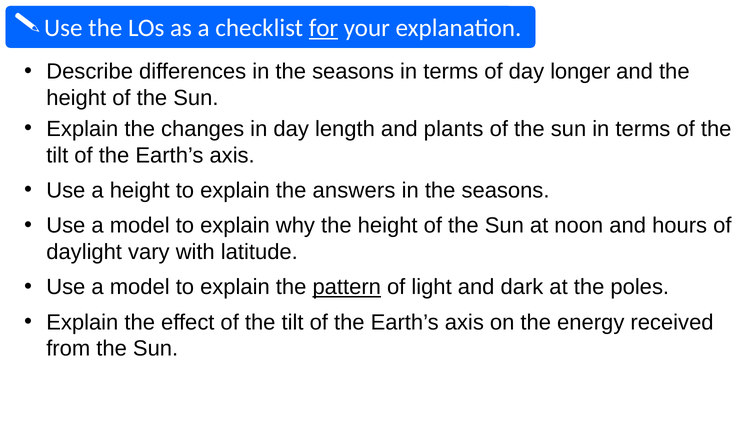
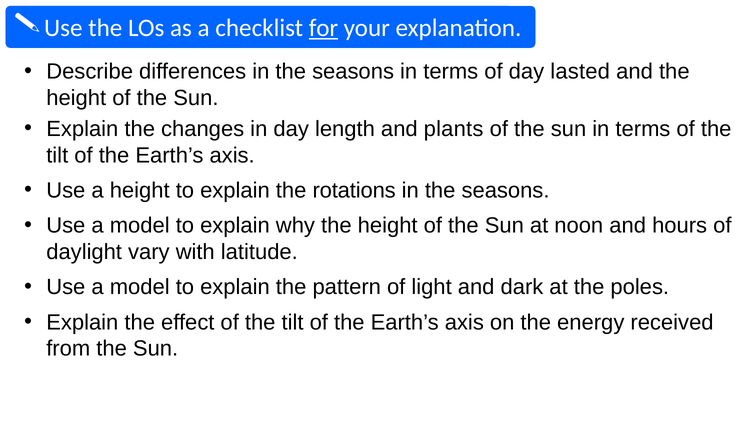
longer: longer -> lasted
answers: answers -> rotations
pattern underline: present -> none
